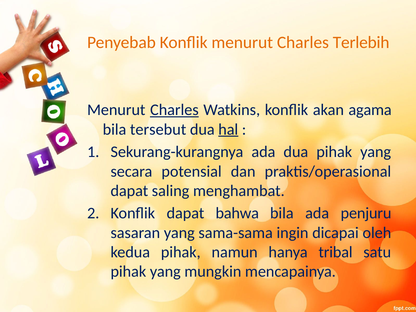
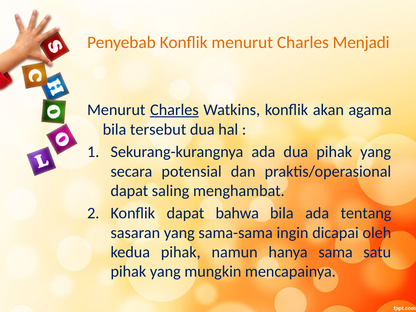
Terlebih: Terlebih -> Menjadi
hal underline: present -> none
penjuru: penjuru -> tentang
tribal: tribal -> sama
